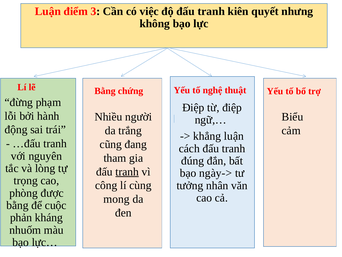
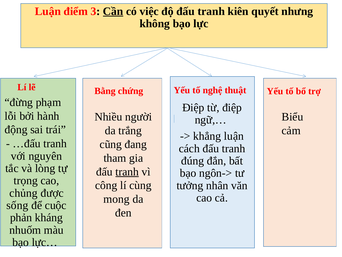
Cần underline: none -> present
ngày->: ngày-> -> ngôn->
phòng: phòng -> chủng
bằng at (17, 205): bằng -> sống
